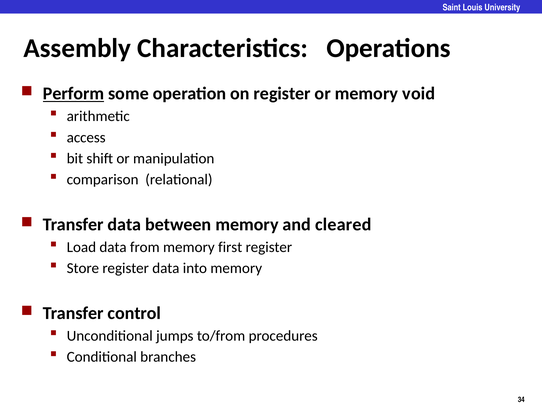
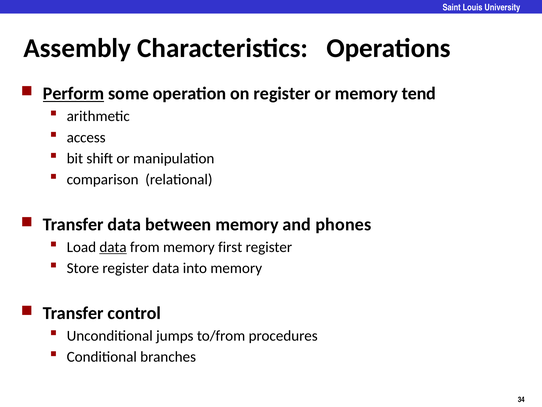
void: void -> tend
cleared: cleared -> phones
data at (113, 247) underline: none -> present
